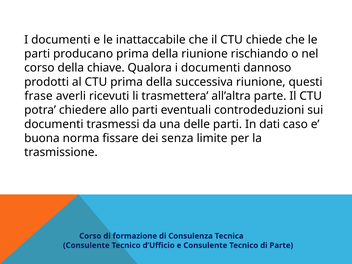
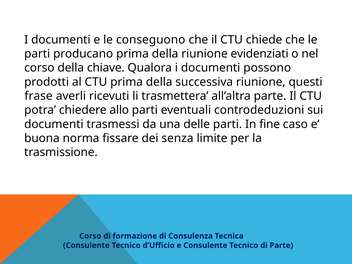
inattaccabile: inattaccabile -> conseguono
rischiando: rischiando -> evidenziati
dannoso: dannoso -> possono
dati: dati -> fine
